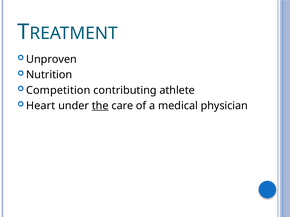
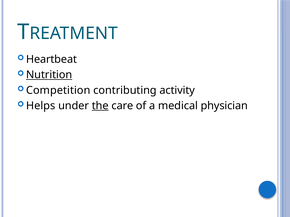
Unproven: Unproven -> Heartbeat
Nutrition underline: none -> present
athlete: athlete -> activity
Heart: Heart -> Helps
